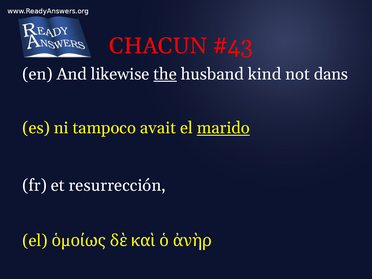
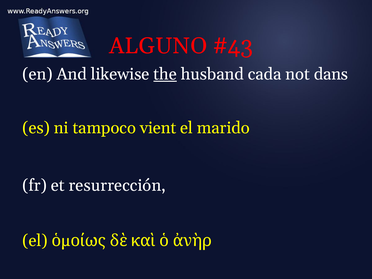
CHACUN: CHACUN -> ALGUNO
kind: kind -> cada
avait: avait -> vient
marido underline: present -> none
